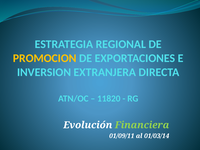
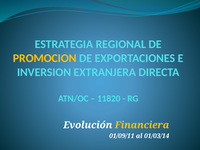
Financiera colour: light green -> yellow
